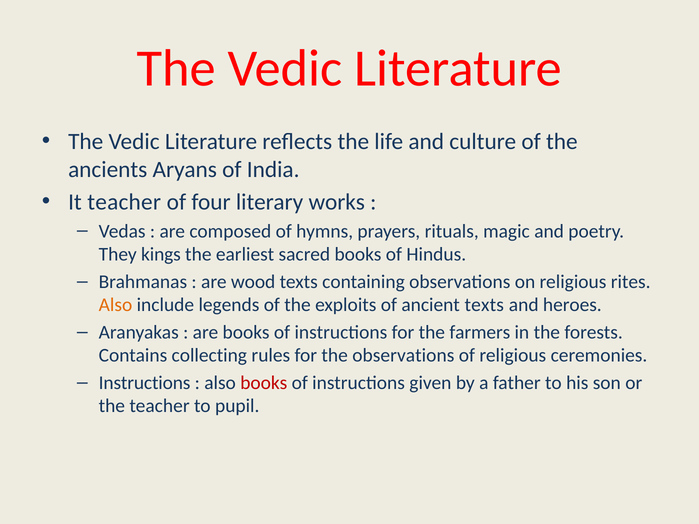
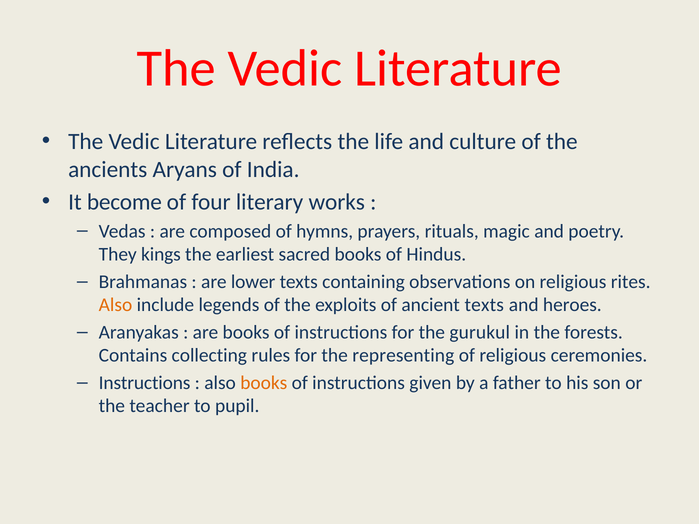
It teacher: teacher -> become
wood: wood -> lower
farmers: farmers -> gurukul
the observations: observations -> representing
books at (264, 383) colour: red -> orange
